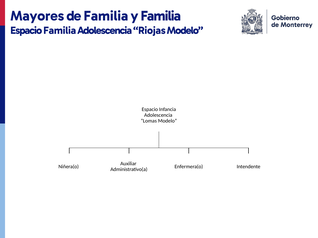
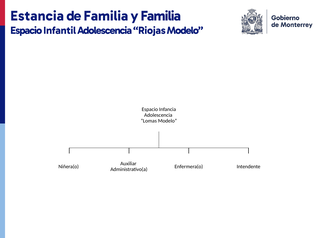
Mayores: Mayores -> Estancia
Espacio Familia: Familia -> Infantil
